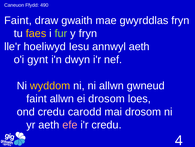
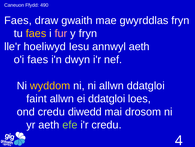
Faint at (18, 20): Faint -> Faes
fur colour: light green -> pink
o'i gynt: gynt -> faes
allwn gwneud: gwneud -> ddatgloi
ei drosom: drosom -> ddatgloi
carodd: carodd -> diwedd
efe colour: pink -> light green
